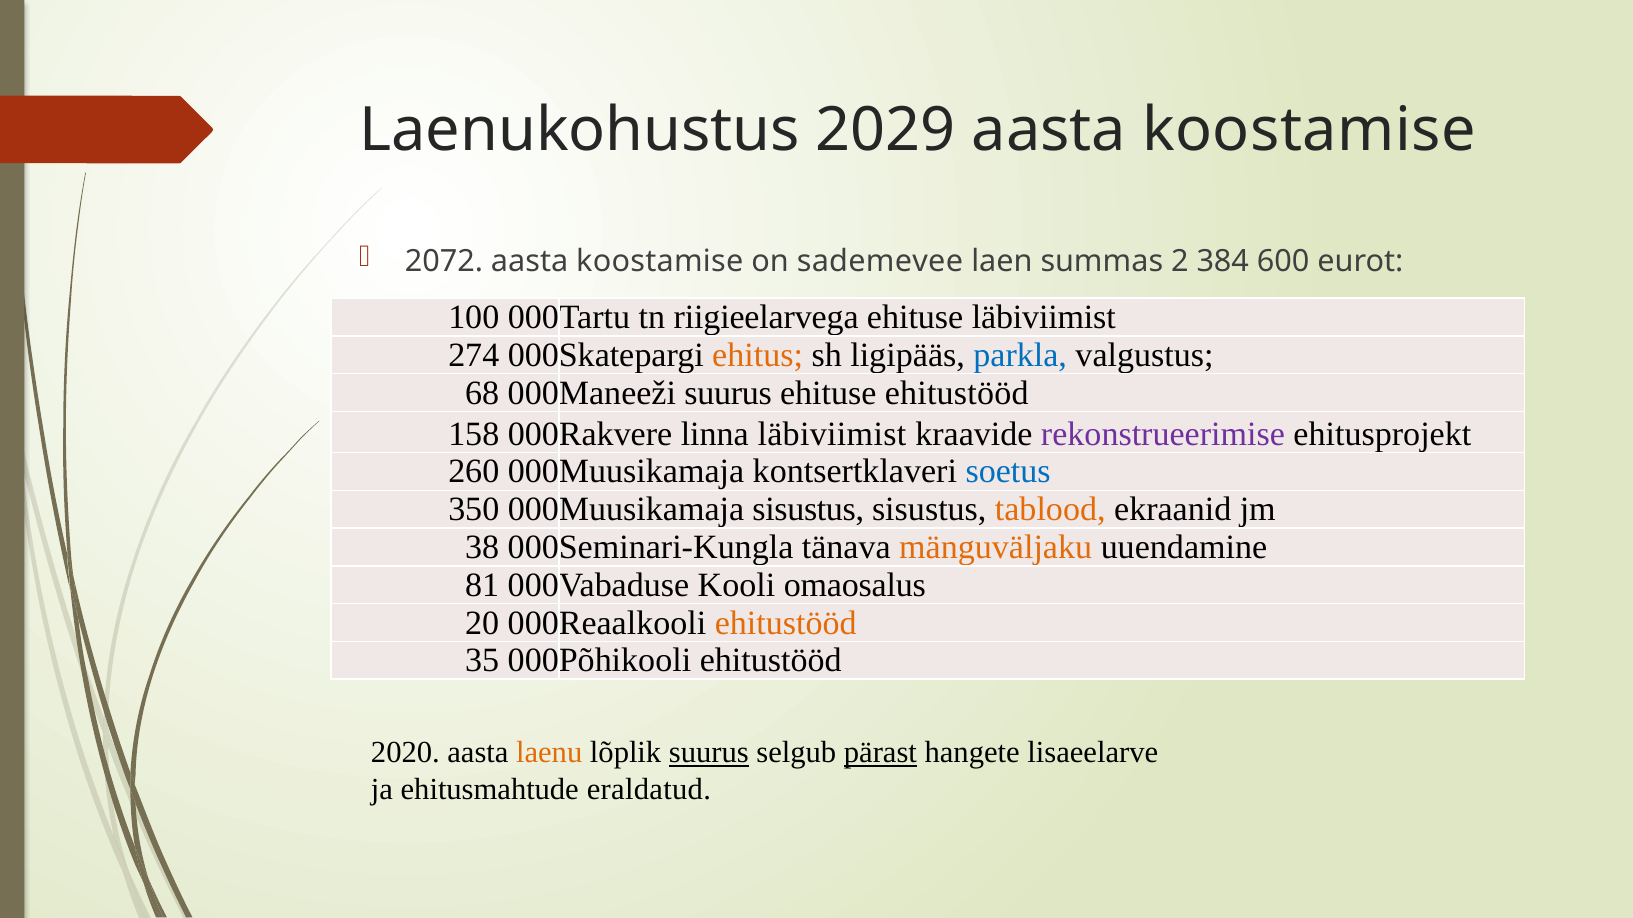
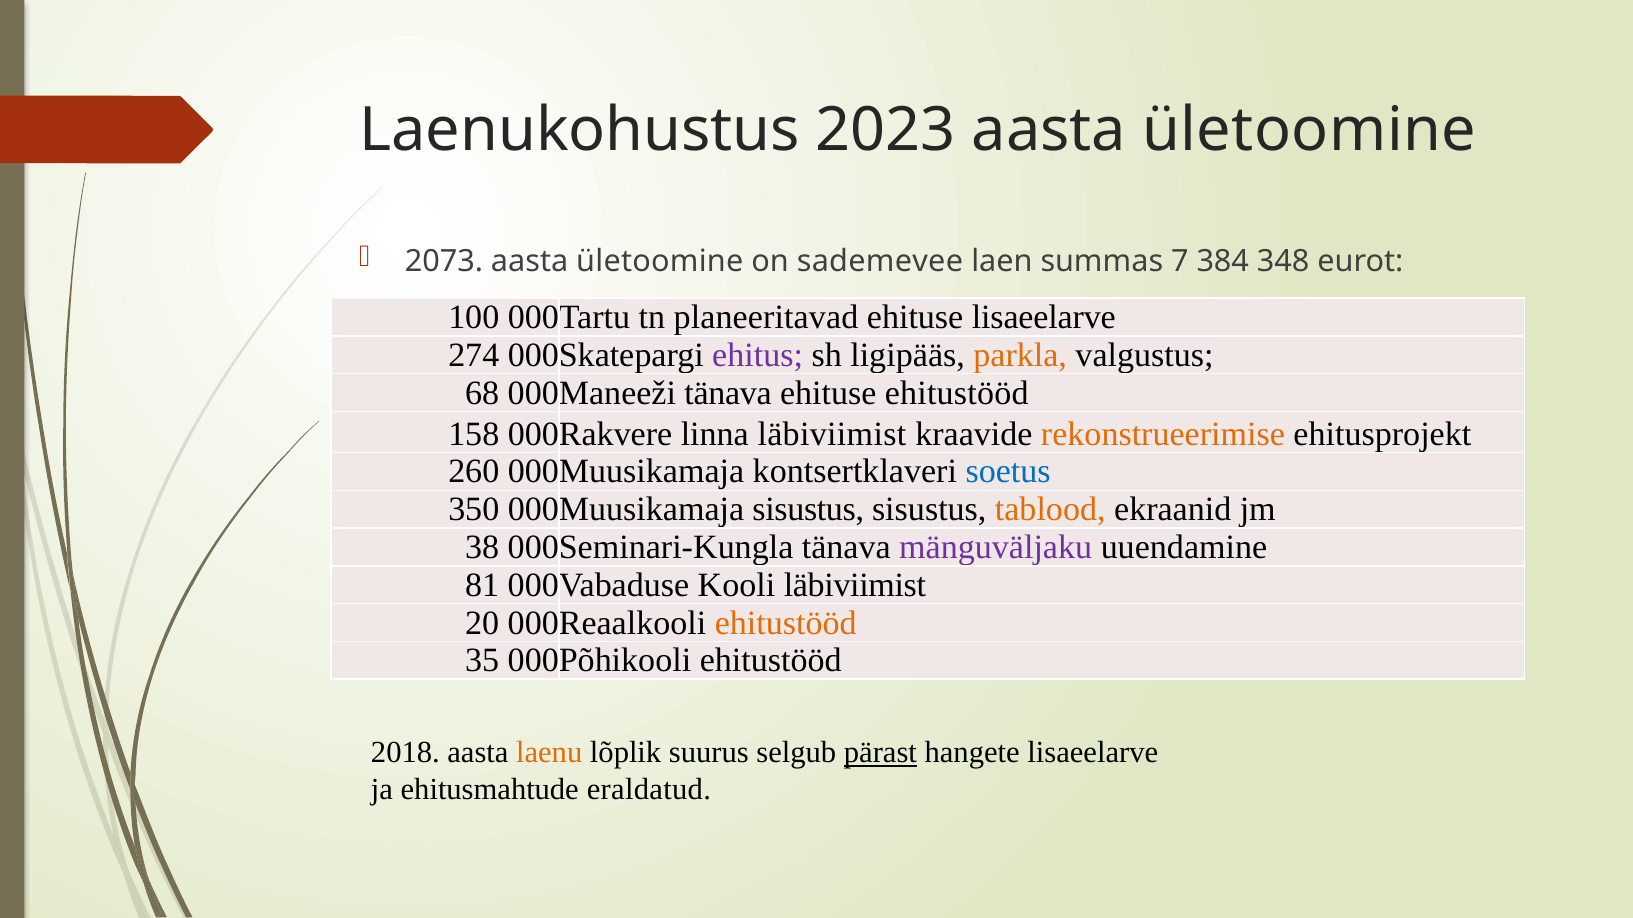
2029: 2029 -> 2023
koostamise at (1309, 131): koostamise -> ületoomine
2072: 2072 -> 2073
koostamise at (660, 262): koostamise -> ületoomine
2: 2 -> 7
600: 600 -> 348
riigieelarvega: riigieelarvega -> planeeritavad
ehituse läbiviimist: läbiviimist -> lisaeelarve
ehitus colour: orange -> purple
parkla colour: blue -> orange
suurus at (728, 393): suurus -> tänava
rekonstrueerimise colour: purple -> orange
mänguväljaku colour: orange -> purple
Kooli omaosalus: omaosalus -> läbiviimist
2020: 2020 -> 2018
suurus at (709, 753) underline: present -> none
